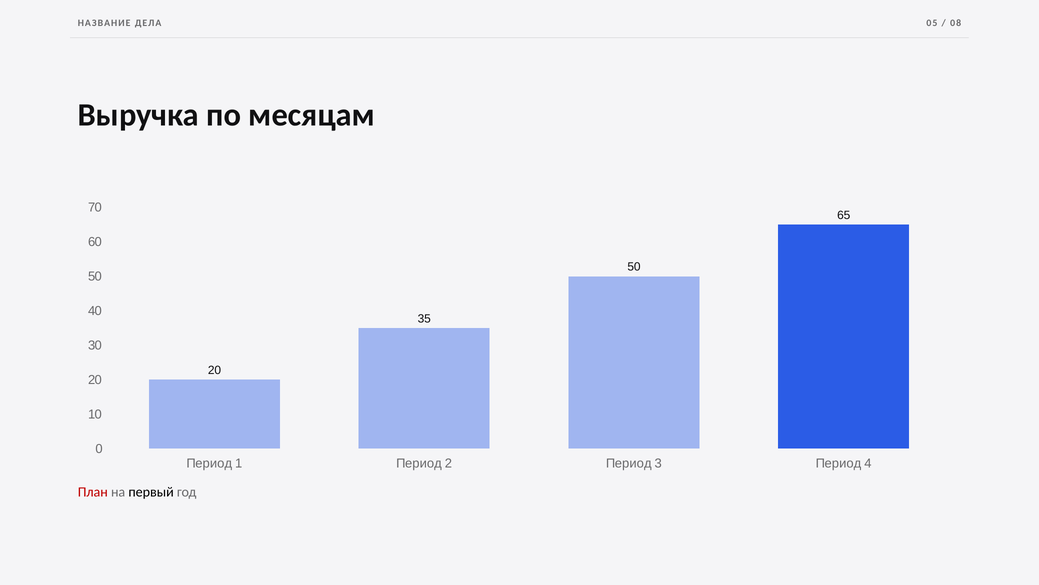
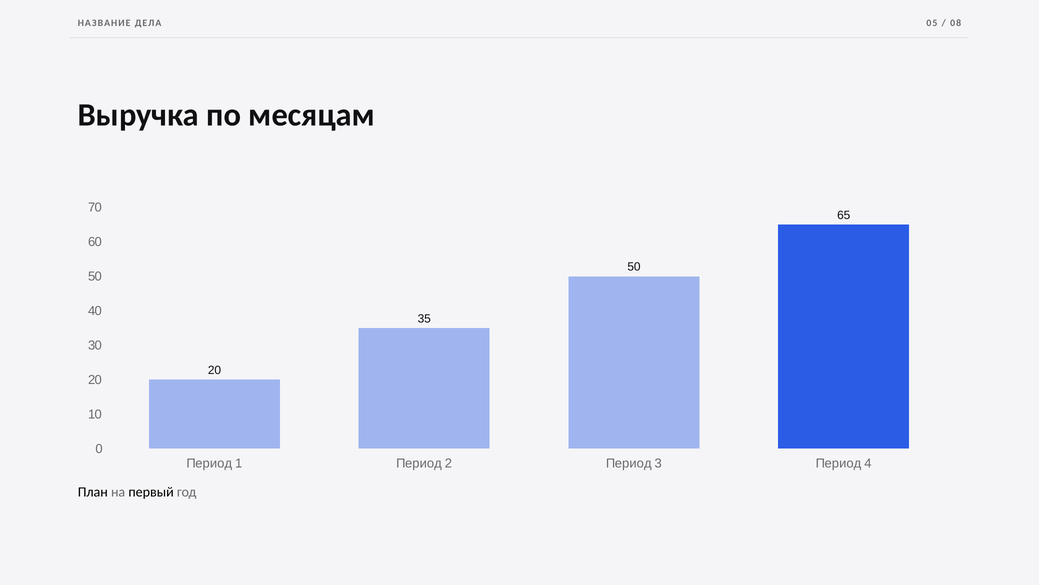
План colour: red -> black
